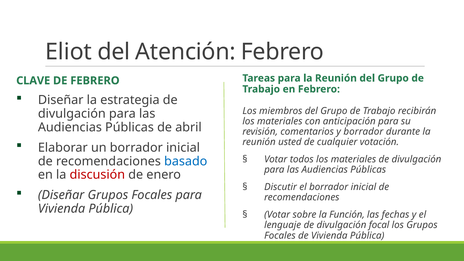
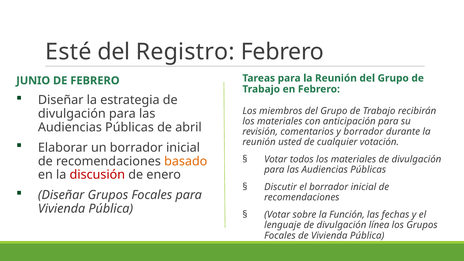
Eliot: Eliot -> Esté
Atención: Atención -> Registro
CLAVE: CLAVE -> JUNIO
basado colour: blue -> orange
focal: focal -> línea
